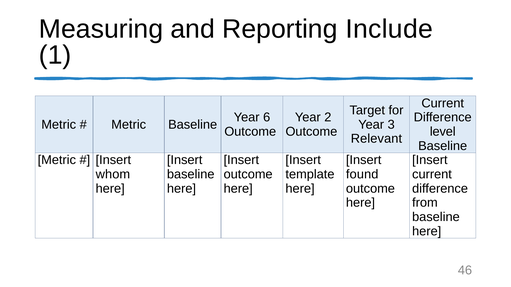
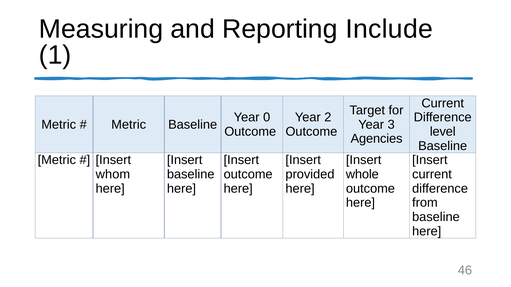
6: 6 -> 0
Relevant: Relevant -> Agencies
template: template -> provided
found: found -> whole
